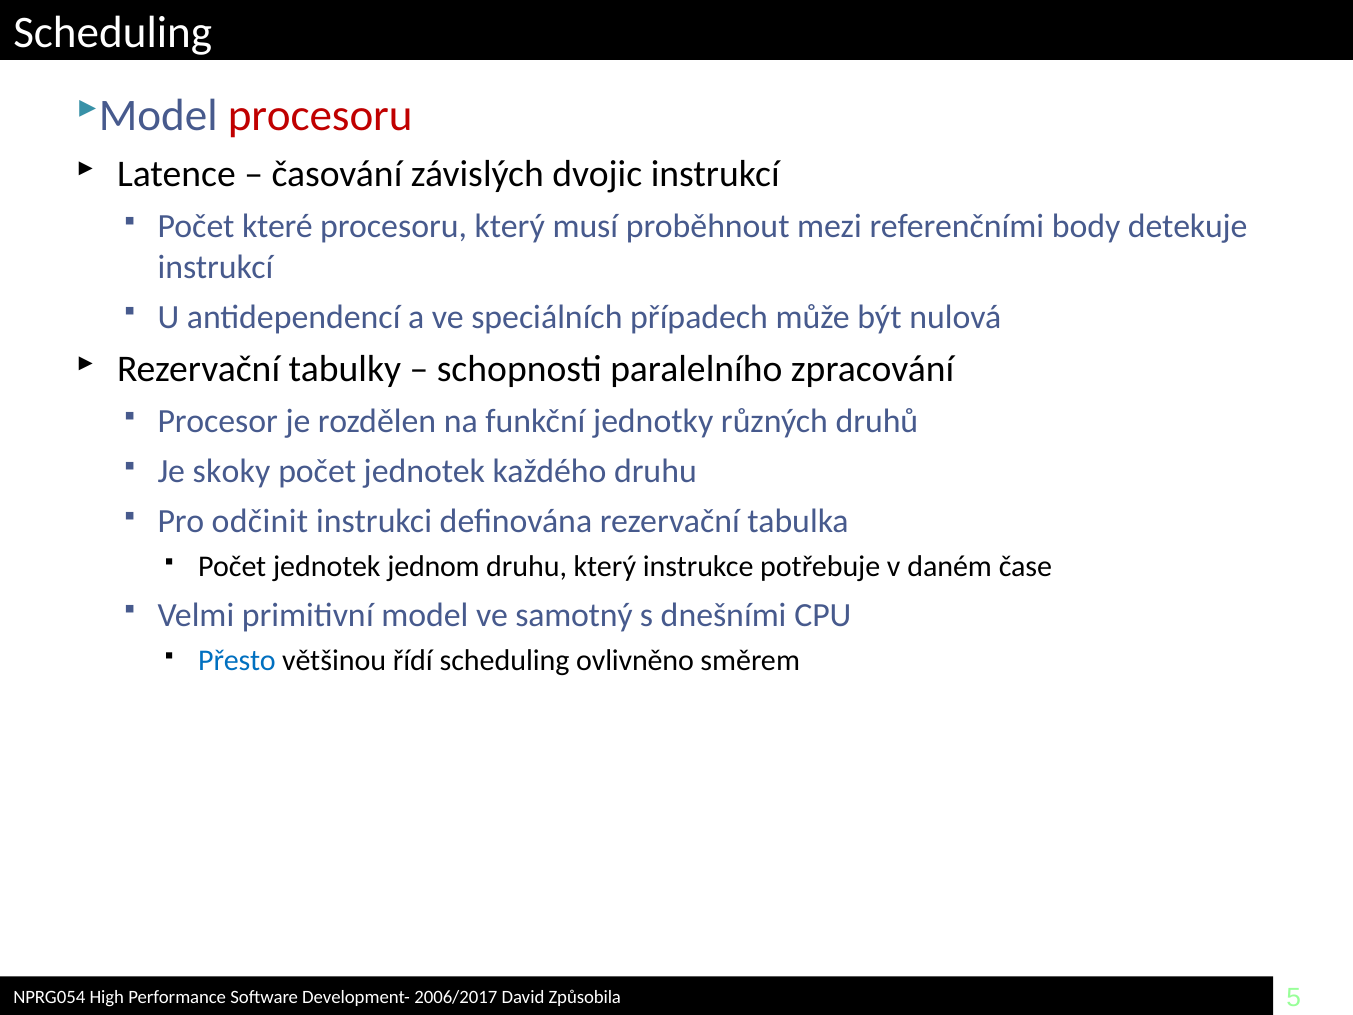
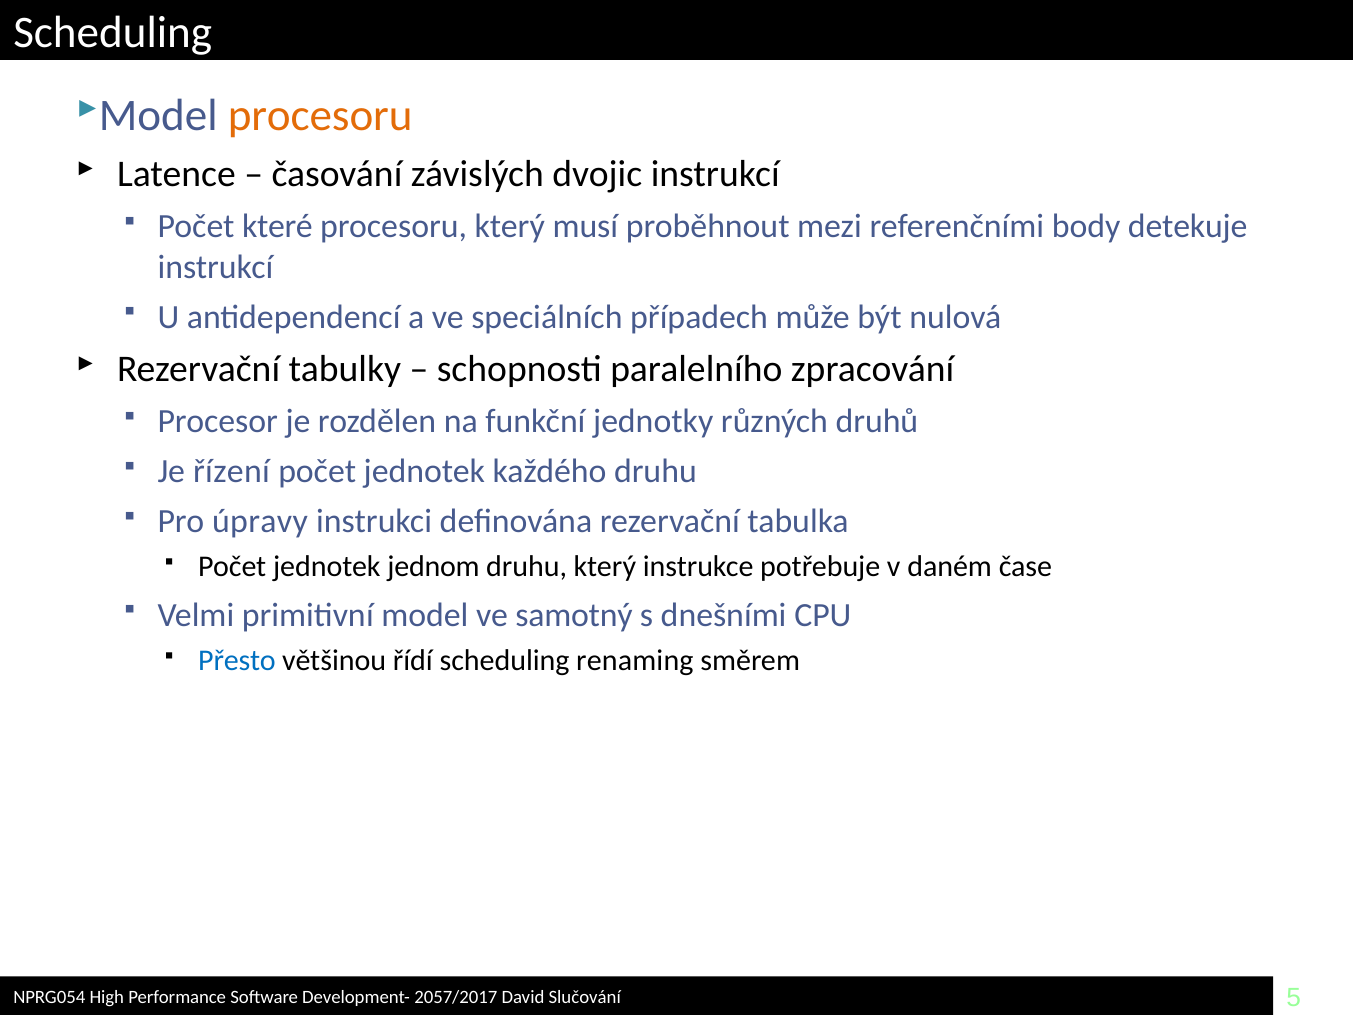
procesoru at (320, 116) colour: red -> orange
skoky: skoky -> řízení
odčinit: odčinit -> úpravy
ovlivněno: ovlivněno -> renaming
2006/2017: 2006/2017 -> 2057/2017
Způsobila: Způsobila -> Slučování
